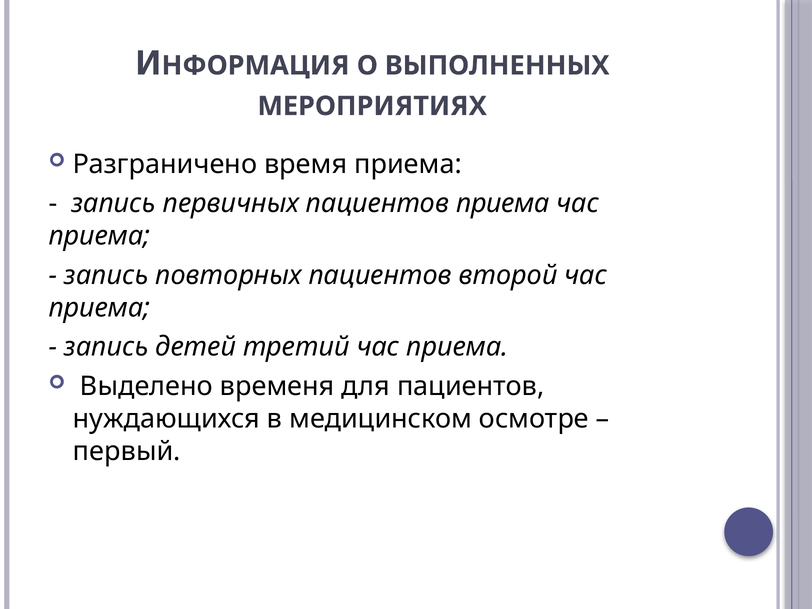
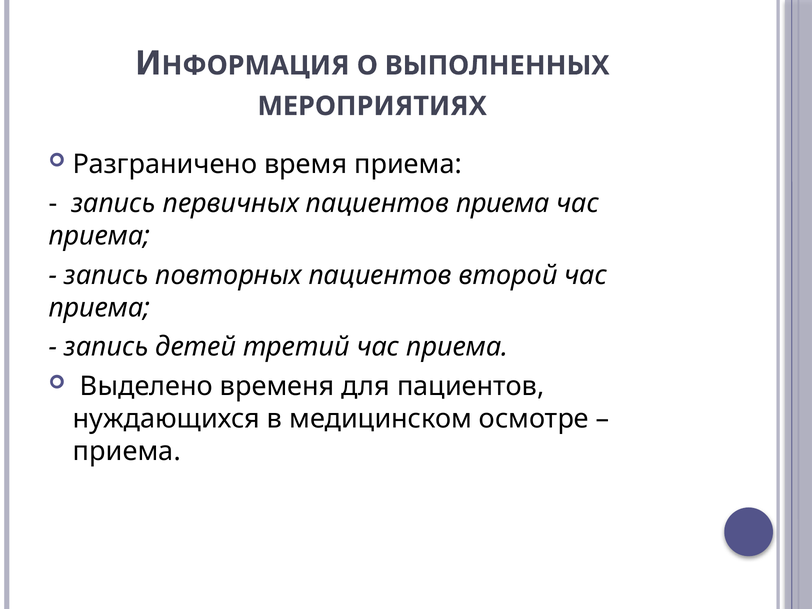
первый at (127, 451): первый -> приема
